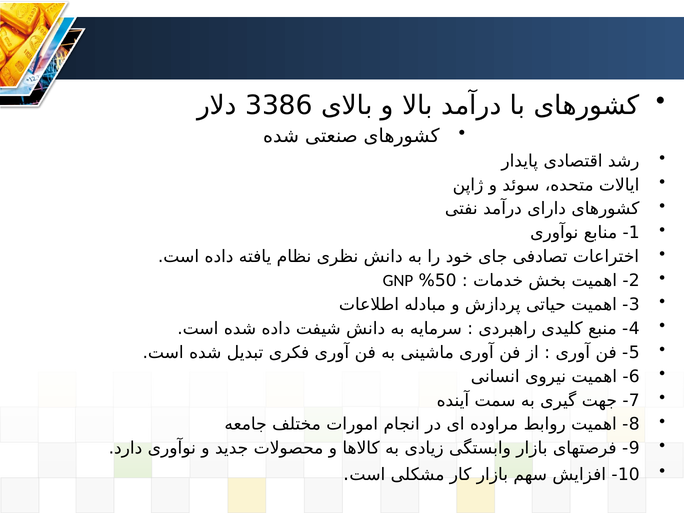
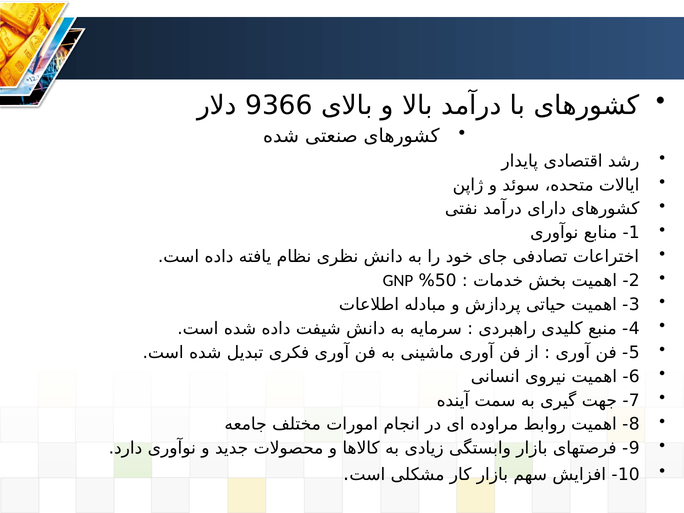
3386: 3386 -> 9366
